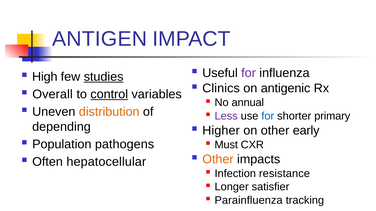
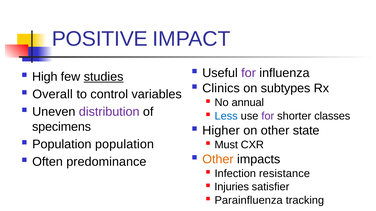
ANTIGEN: ANTIGEN -> POSITIVE
antigenic: antigenic -> subtypes
control underline: present -> none
distribution colour: orange -> purple
Less colour: purple -> blue
for at (268, 116) colour: blue -> purple
primary: primary -> classes
depending: depending -> specimens
early: early -> state
Population pathogens: pathogens -> population
hepatocellular: hepatocellular -> predominance
Longer: Longer -> Injuries
